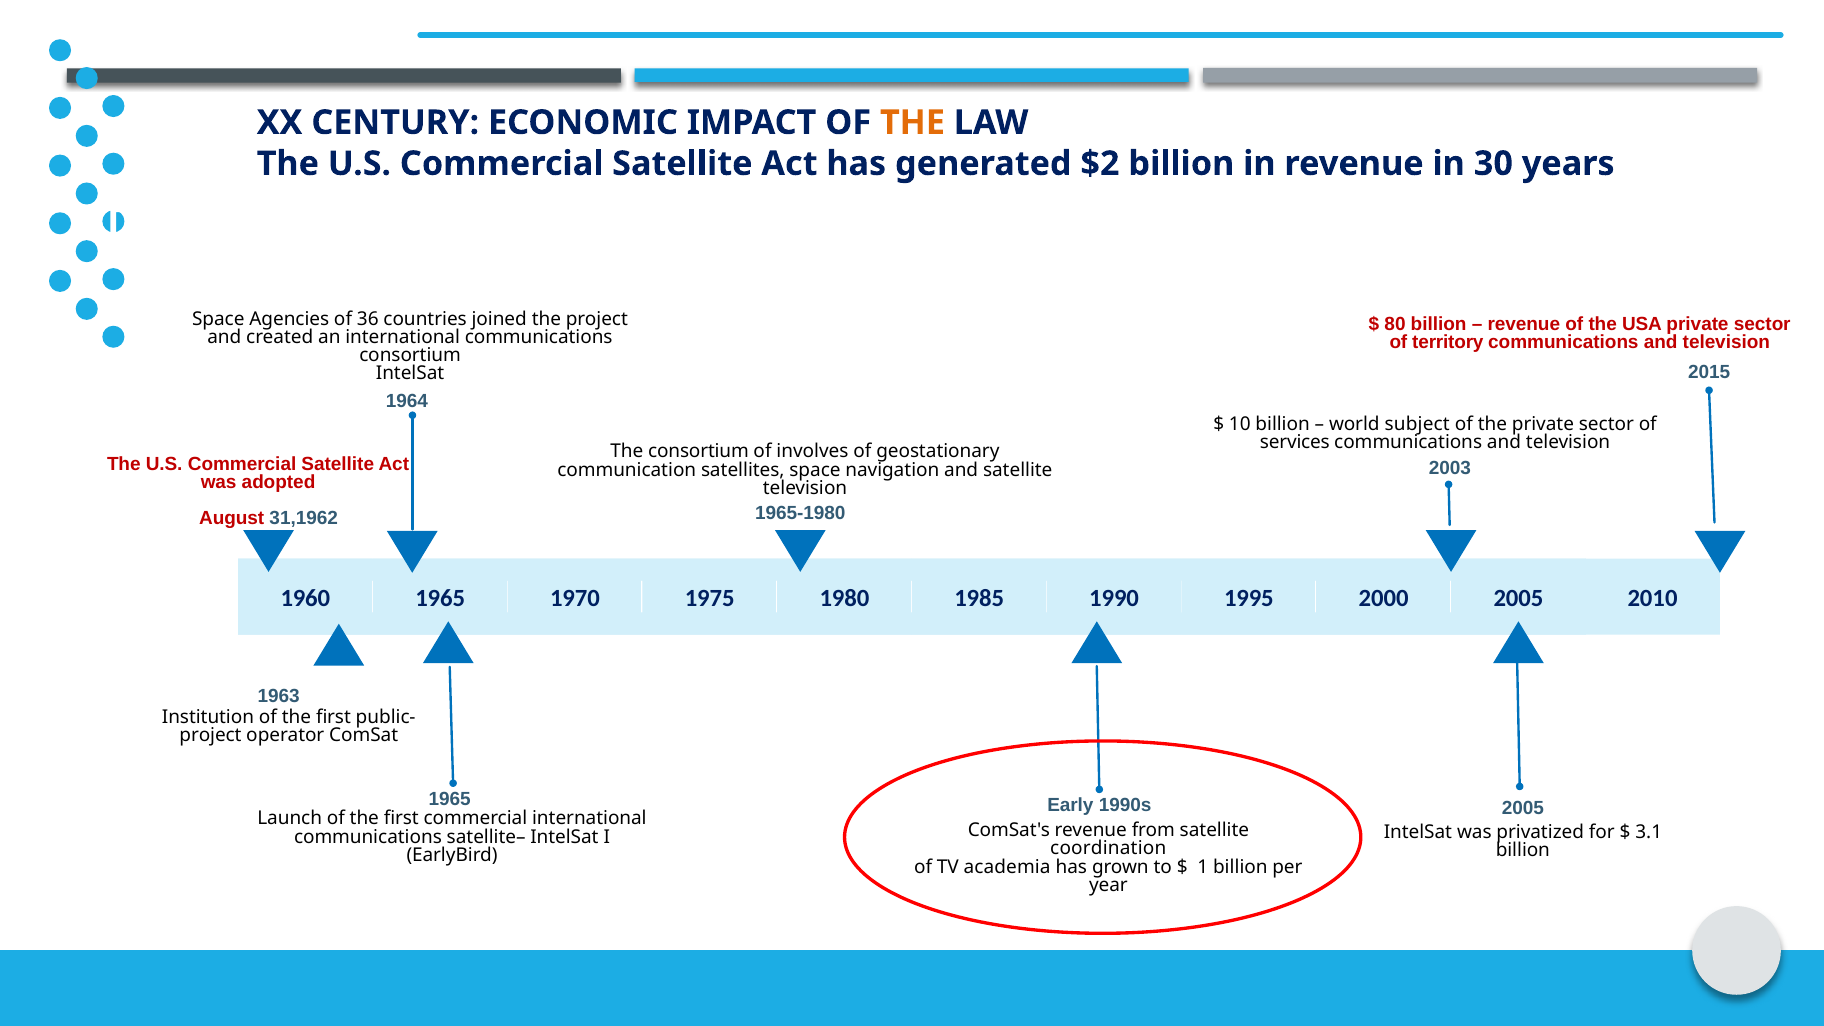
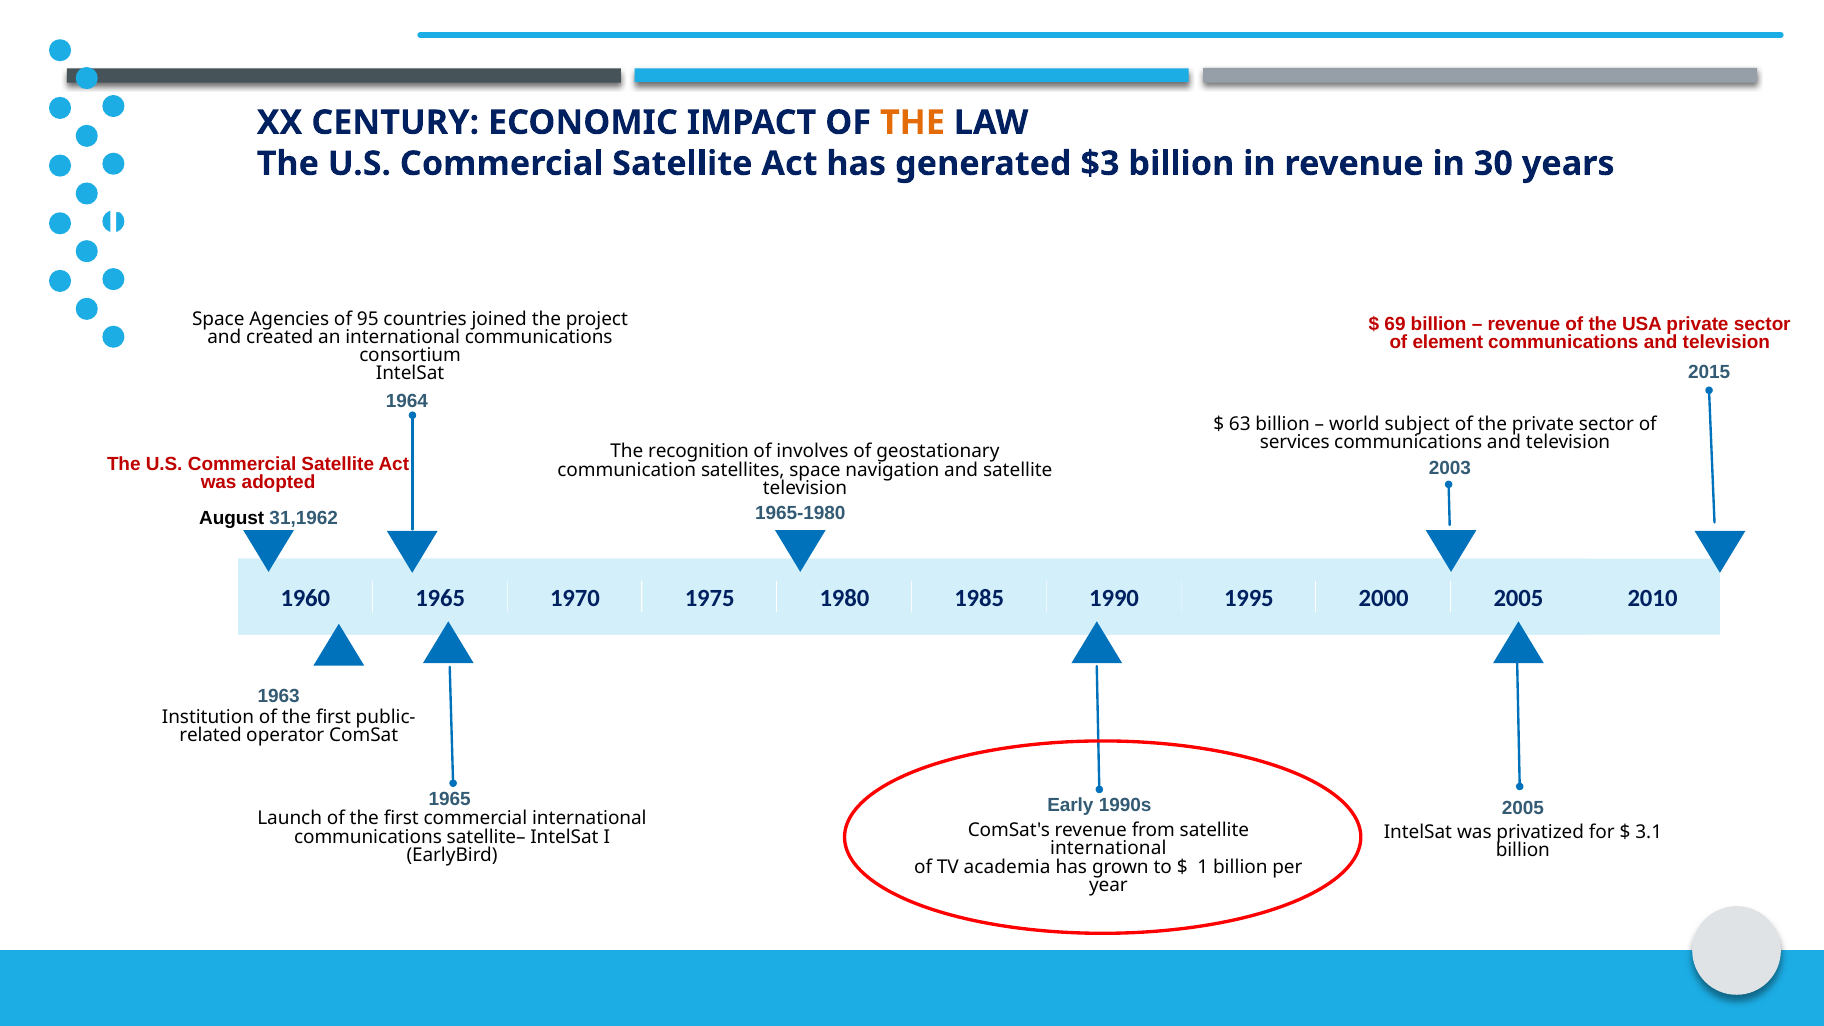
$2: $2 -> $3
36: 36 -> 95
80: 80 -> 69
territory: territory -> element
10: 10 -> 63
The consortium: consortium -> recognition
August colour: red -> black
project at (211, 735): project -> related
coordination at (1108, 849): coordination -> international
